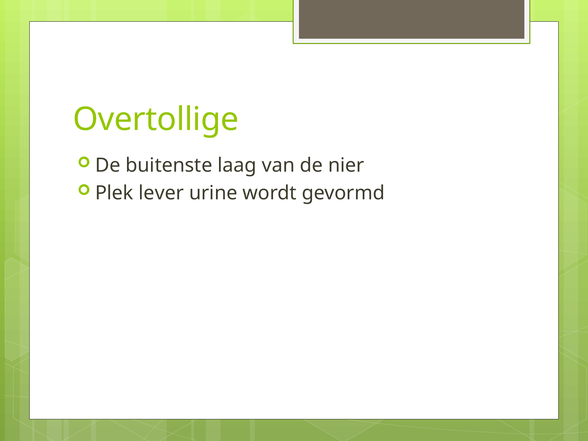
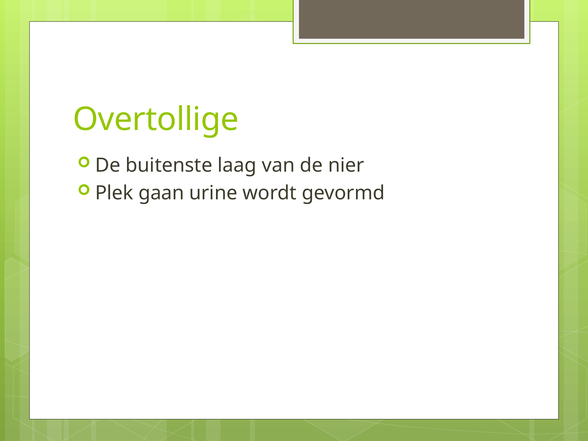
lever: lever -> gaan
